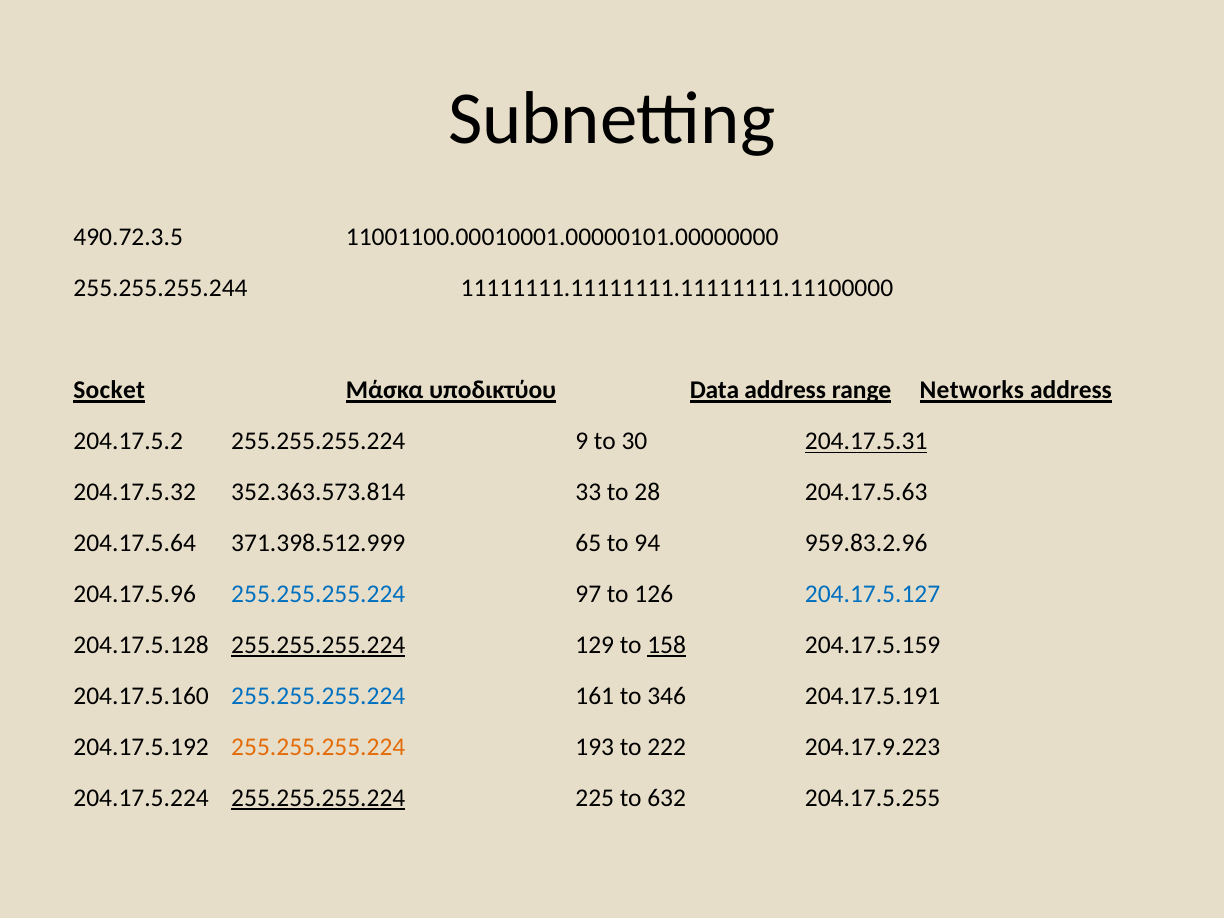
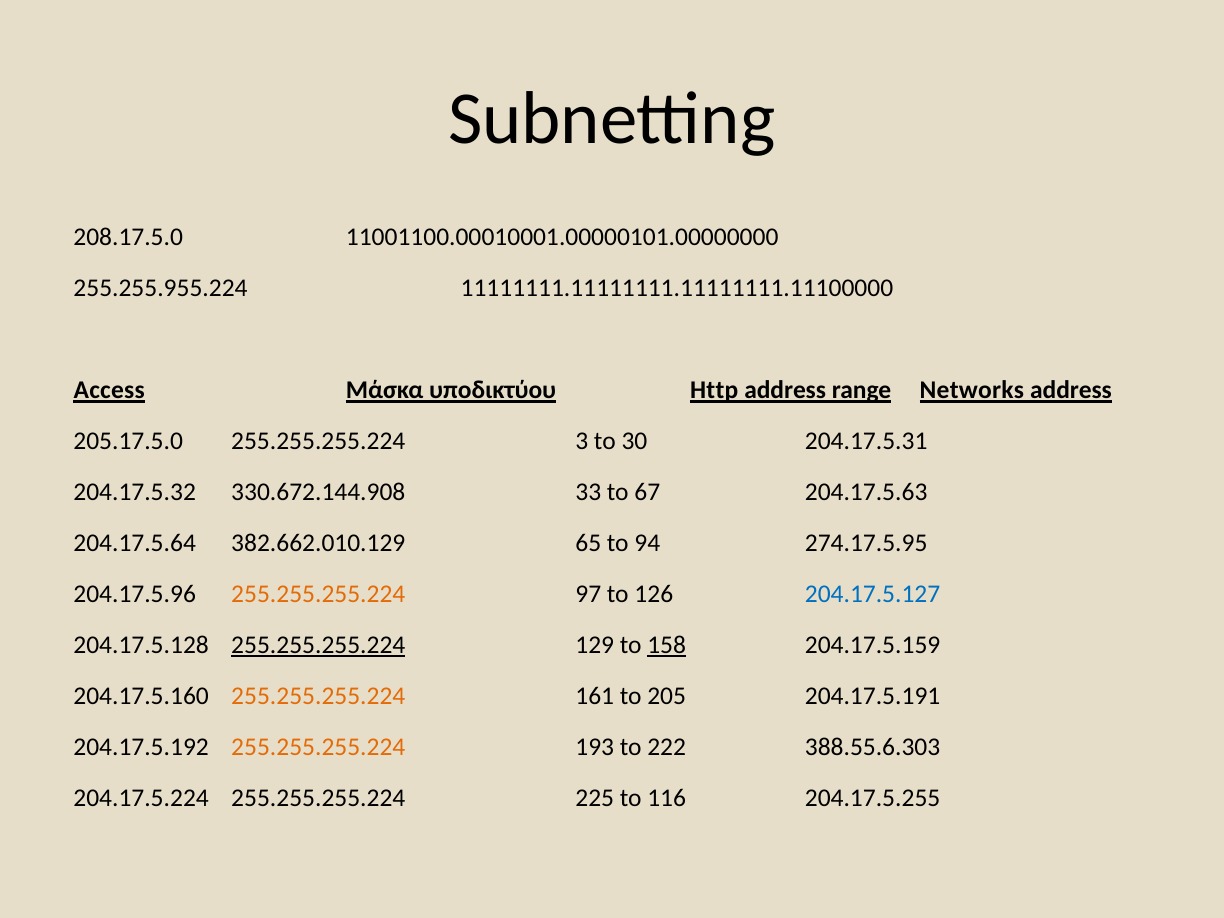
490.72.3.5: 490.72.3.5 -> 208.17.5.0
255.255.255.244: 255.255.255.244 -> 255.255.955.224
Socket: Socket -> Access
Data: Data -> Http
204.17.5.2: 204.17.5.2 -> 205.17.5.0
9: 9 -> 3
204.17.5.31 underline: present -> none
352.363.573.814: 352.363.573.814 -> 330.672.144.908
28: 28 -> 67
371.398.512.999: 371.398.512.999 -> 382.662.010.129
959.83.2.96: 959.83.2.96 -> 274.17.5.95
255.255.255.224 at (318, 594) colour: blue -> orange
255.255.255.224 at (318, 696) colour: blue -> orange
346: 346 -> 205
204.17.9.223: 204.17.9.223 -> 388.55.6.303
255.255.255.224 at (318, 798) underline: present -> none
632: 632 -> 116
